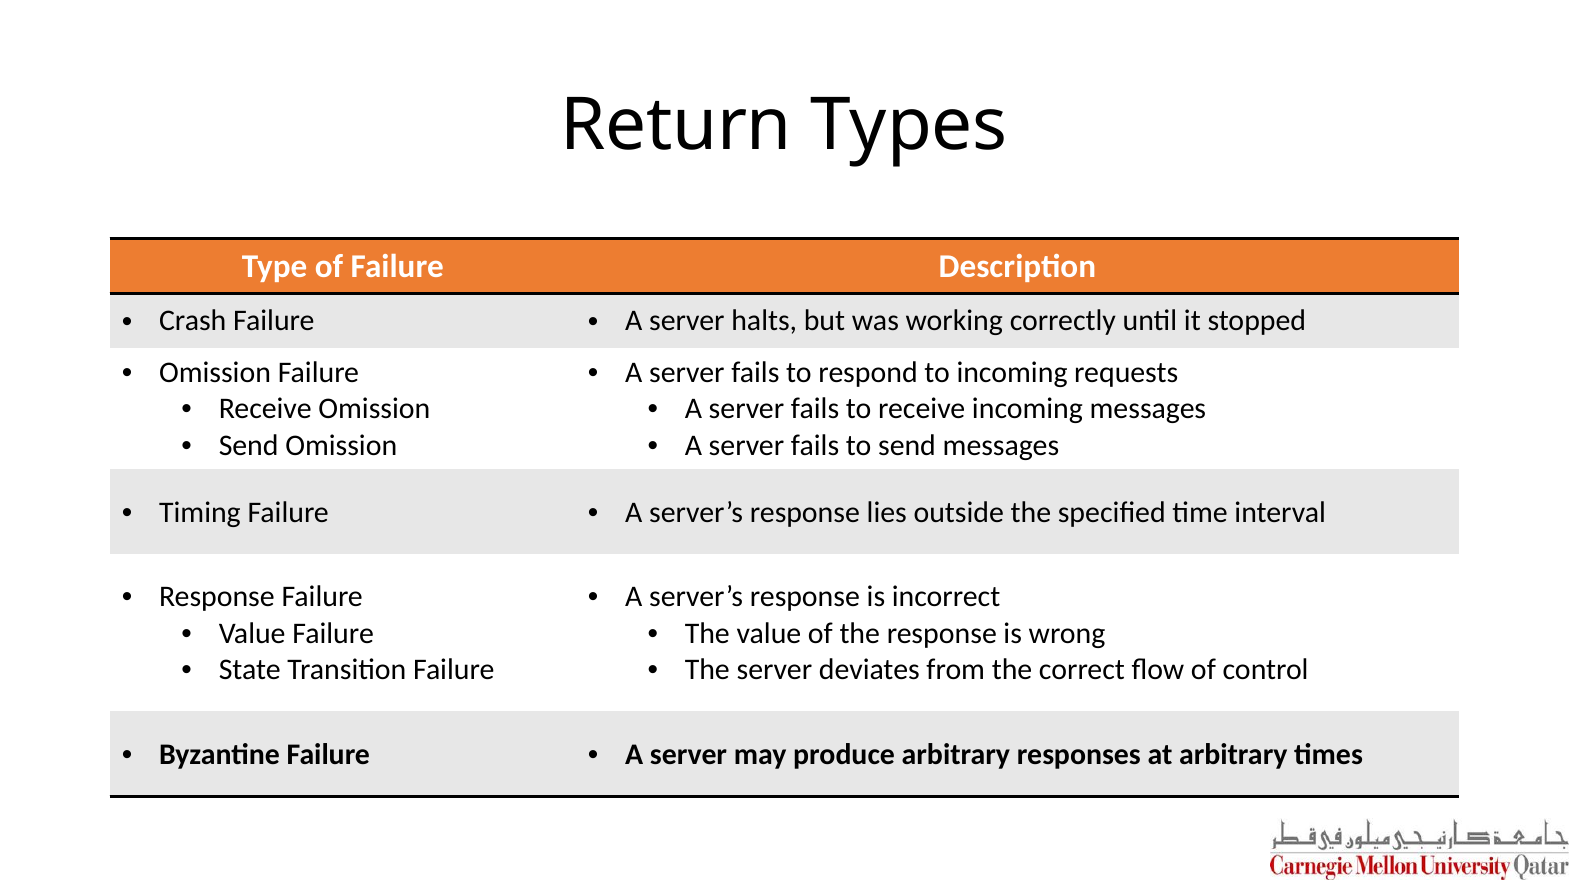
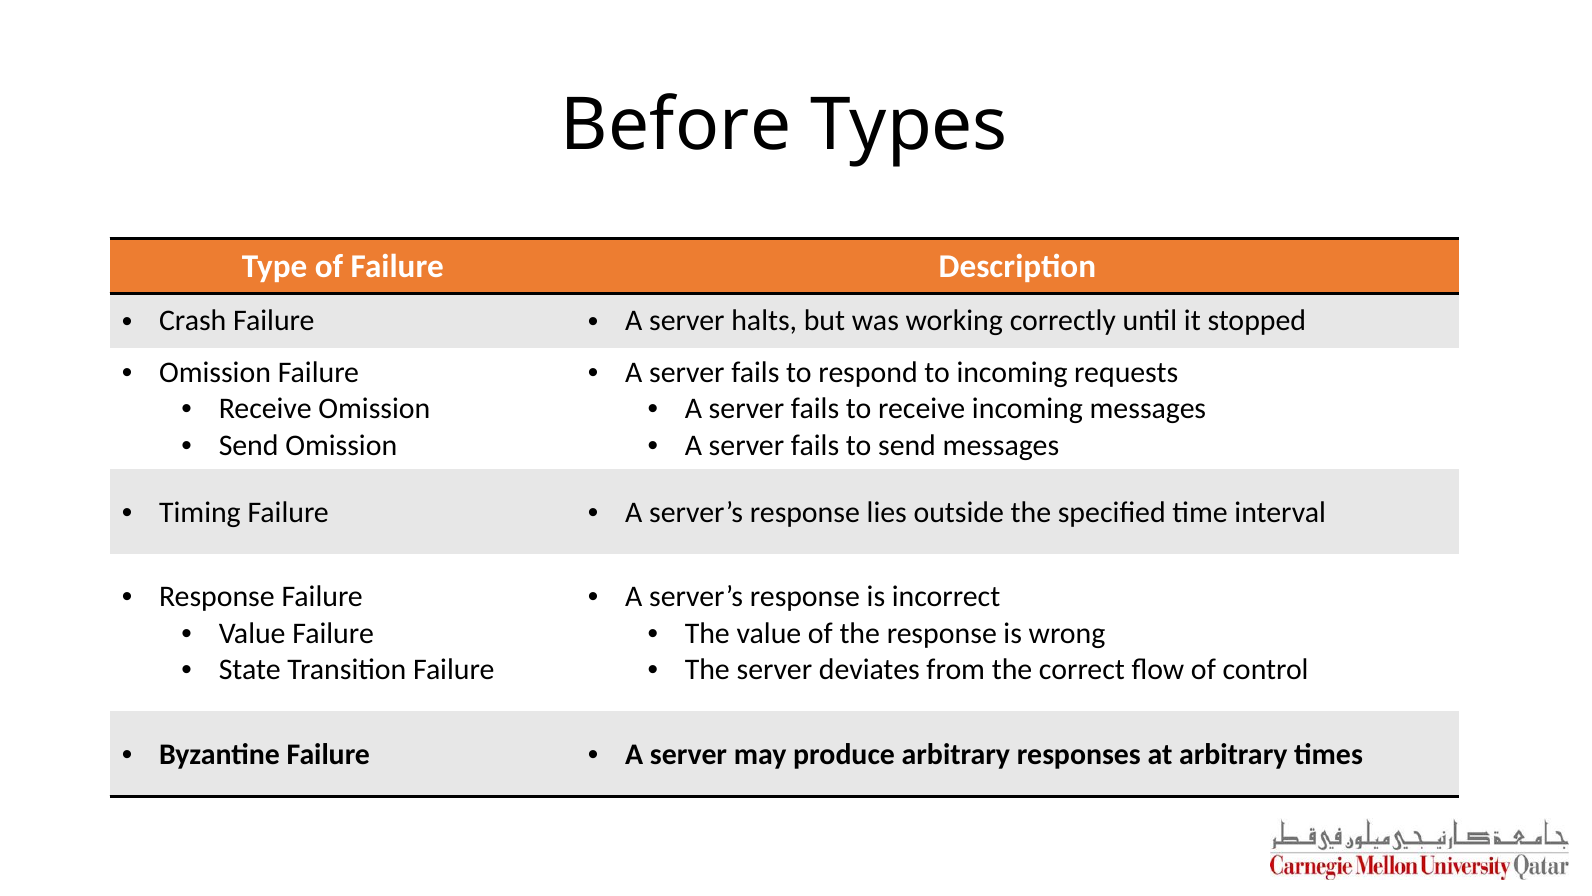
Return: Return -> Before
